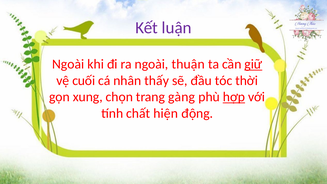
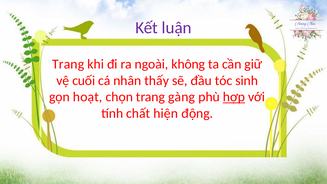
Ngoài at (68, 64): Ngoài -> Trang
thuận: thuận -> không
giữ underline: present -> none
thời: thời -> sinh
xung: xung -> hoạt
